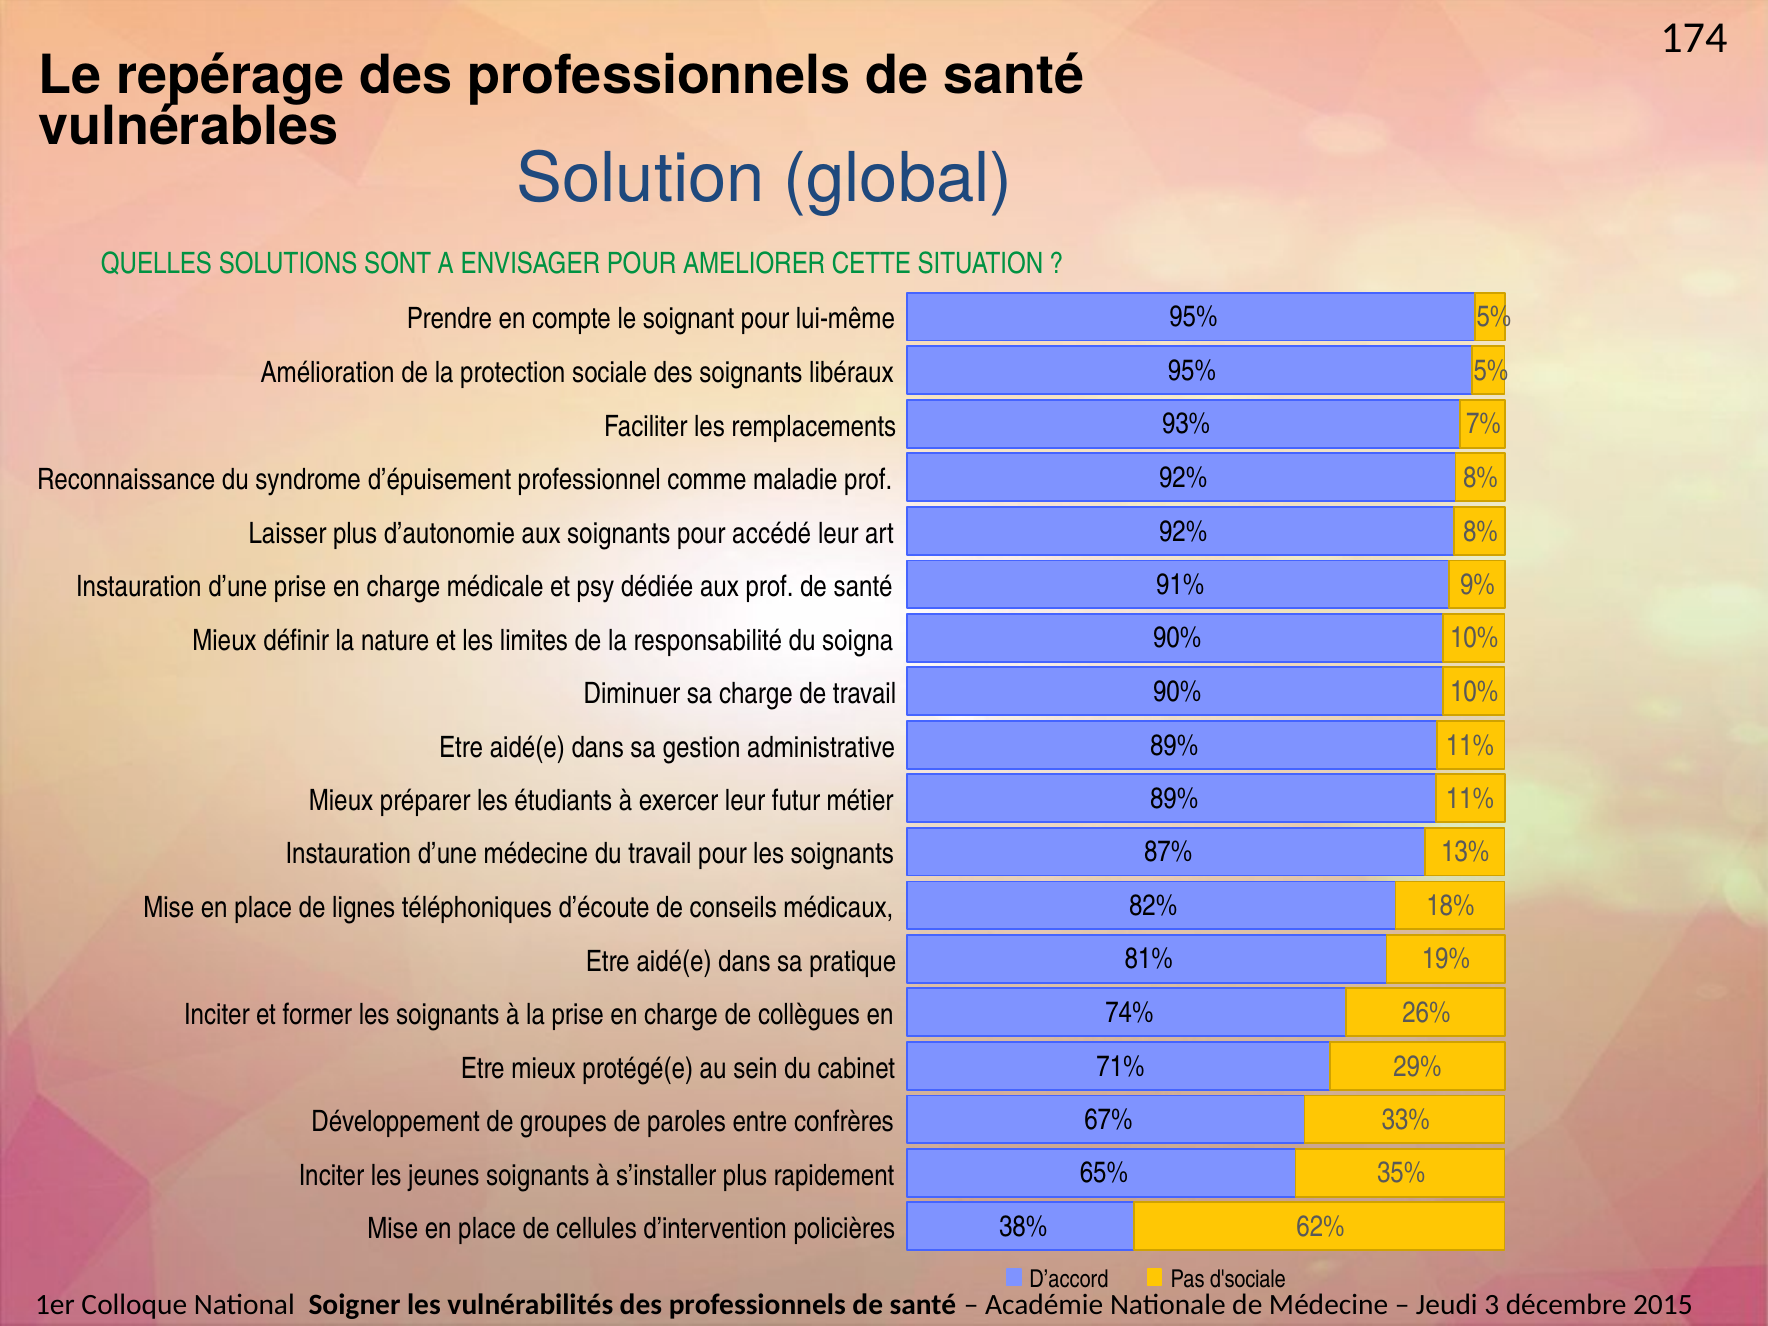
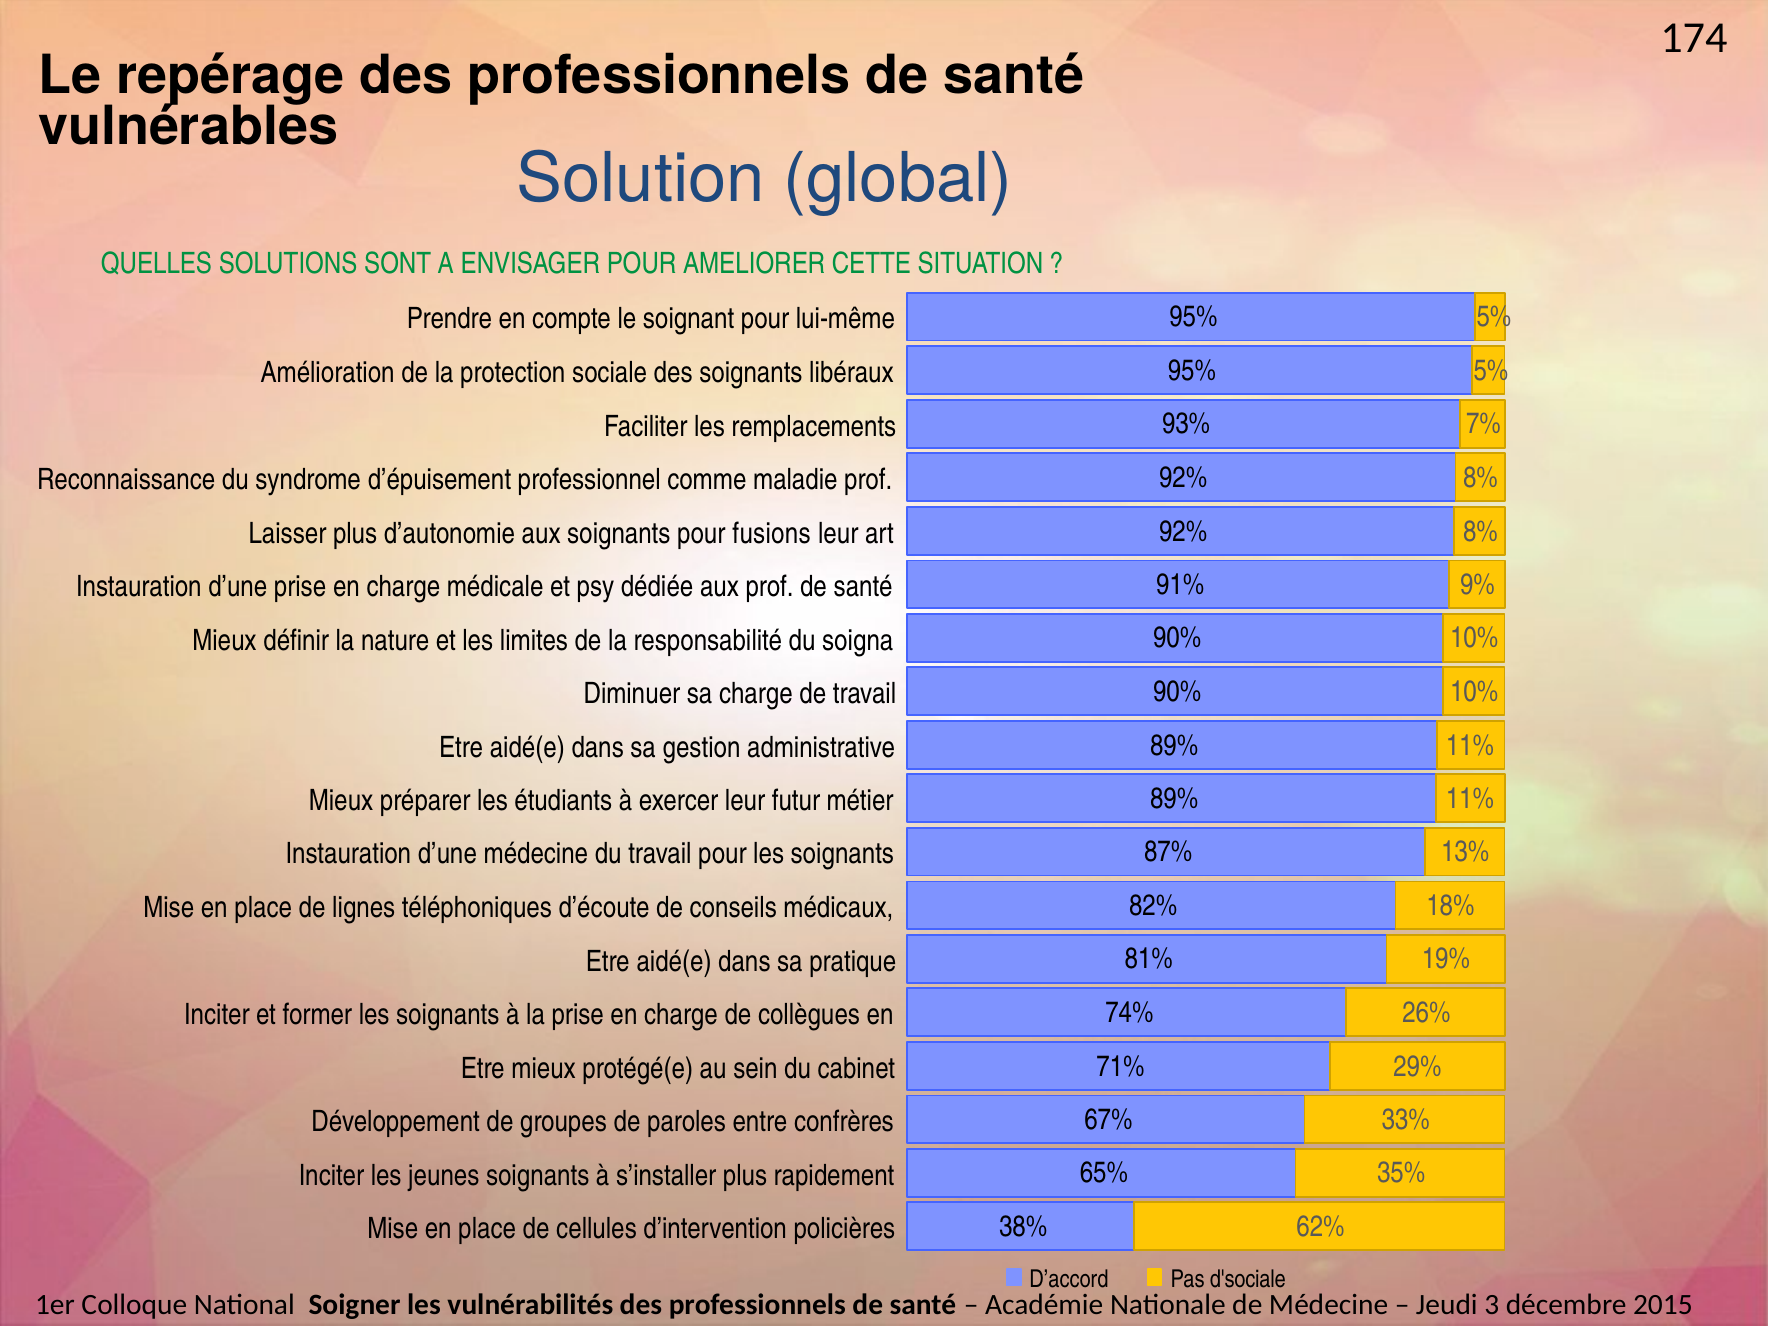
accédé: accédé -> fusions
